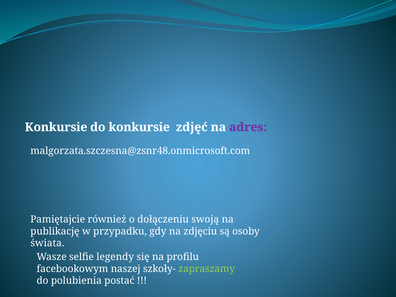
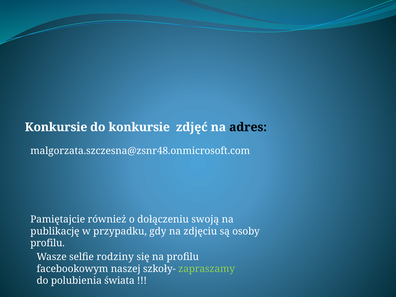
adres colour: purple -> black
świata at (47, 243): świata -> profilu
legendy: legendy -> rodziny
postać: postać -> świata
